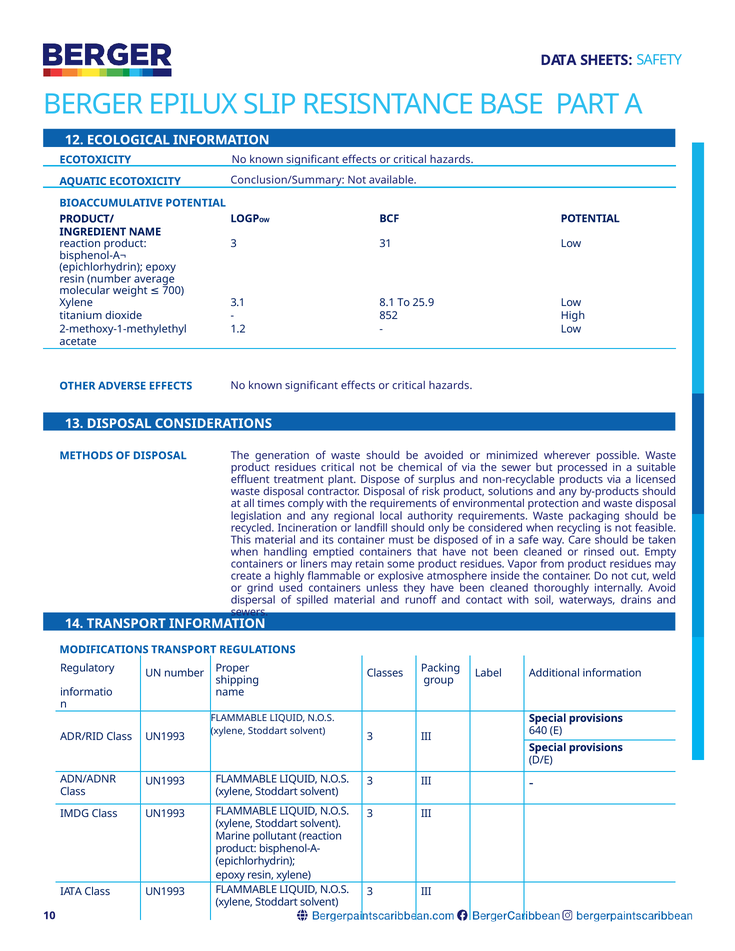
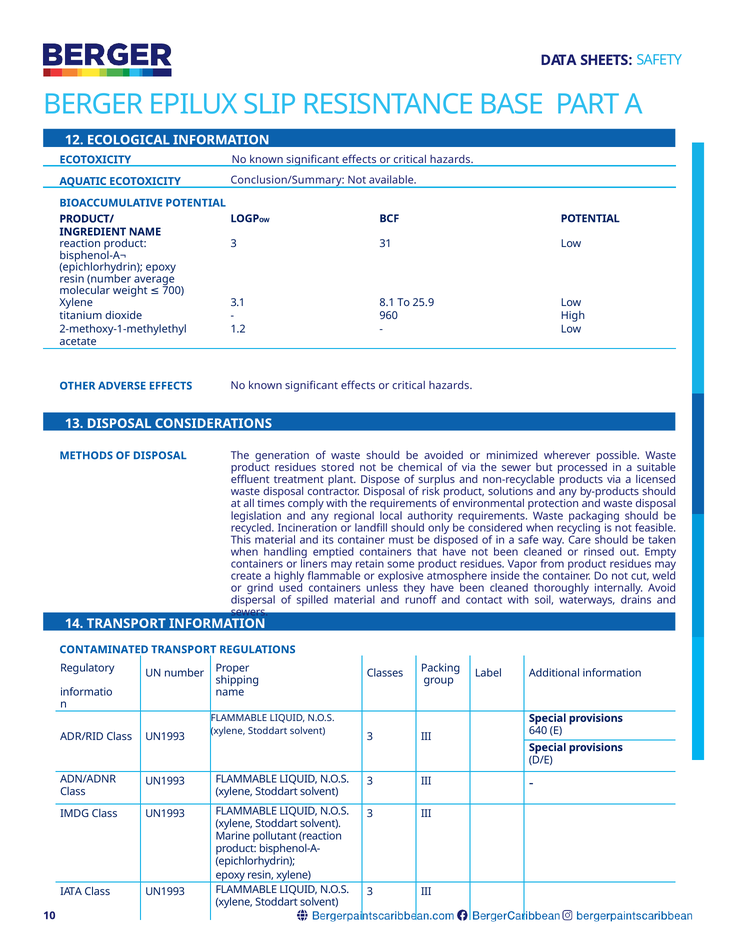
852: 852 -> 960
residues critical: critical -> stored
MODIFICATIONS: MODIFICATIONS -> CONTAMINATED
